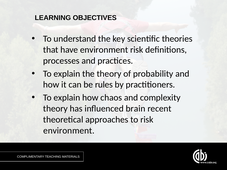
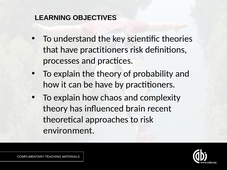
have environment: environment -> practitioners
be rules: rules -> have
